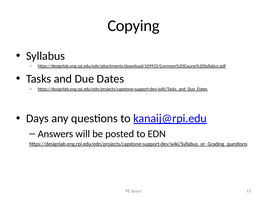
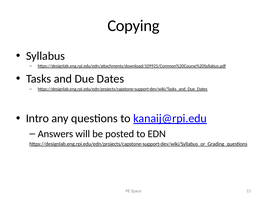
Days: Days -> Intro
